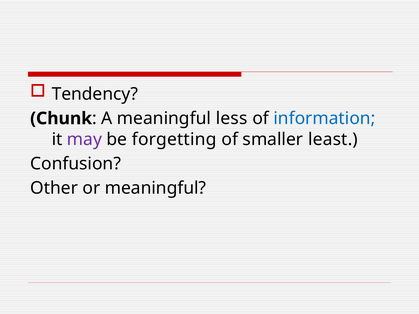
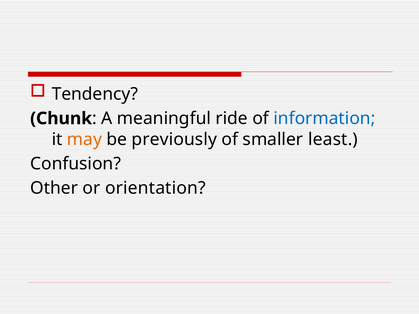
less: less -> ride
may colour: purple -> orange
forgetting: forgetting -> previously
or meaningful: meaningful -> orientation
